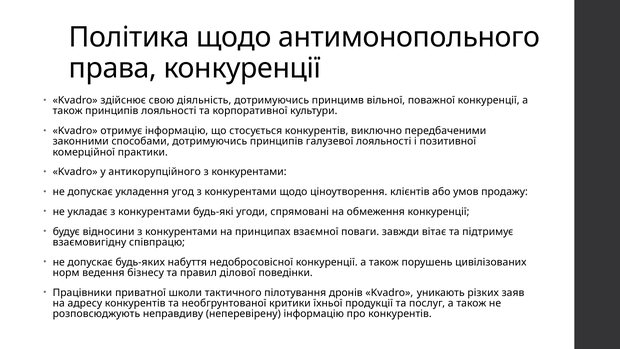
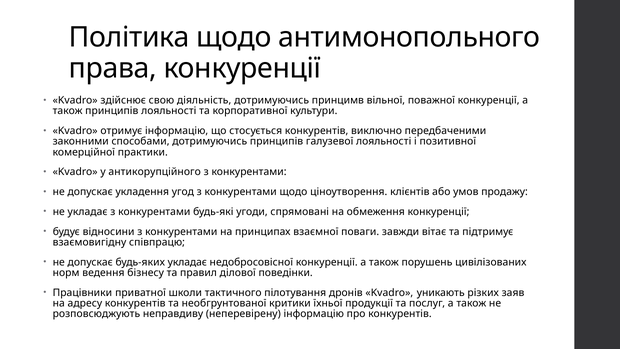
будь-яких набуття: набуття -> укладає
